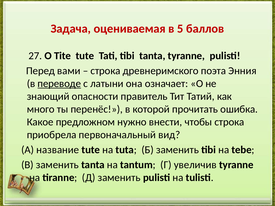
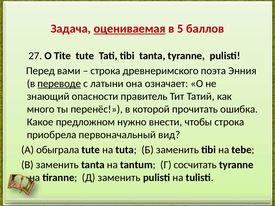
оцениваемая underline: none -> present
название: название -> обыграла
увеличив: увеличив -> сосчитать
